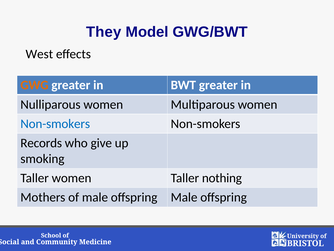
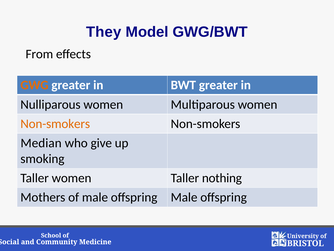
West: West -> From
Non-smokers at (55, 123) colour: blue -> orange
Records: Records -> Median
